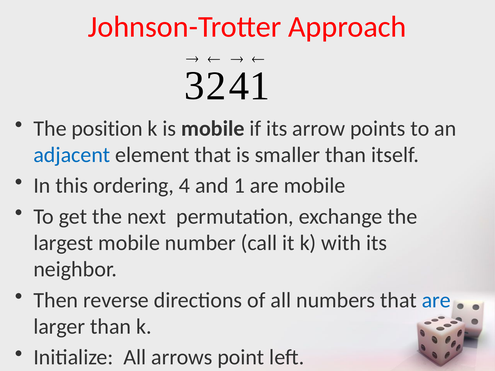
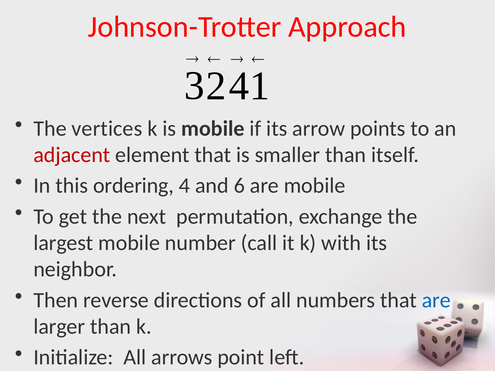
position: position -> vertices
adjacent colour: blue -> red
and 1: 1 -> 6
